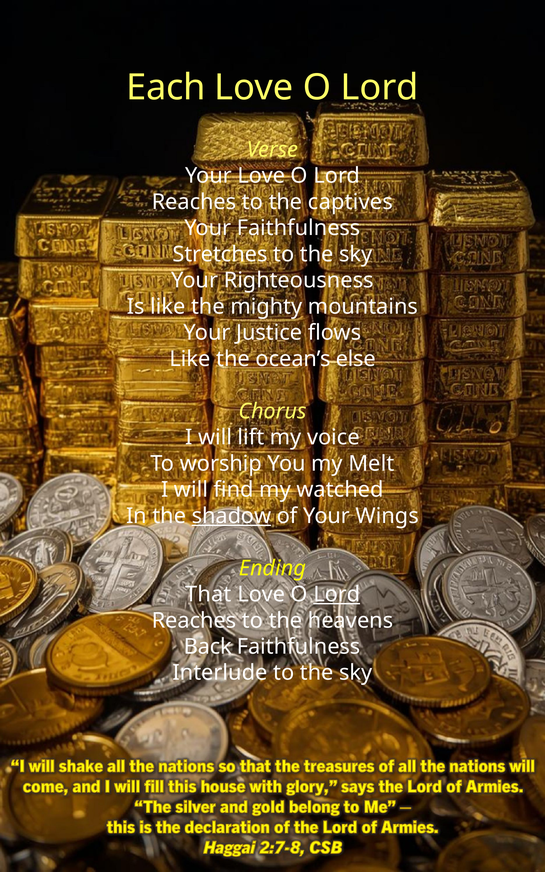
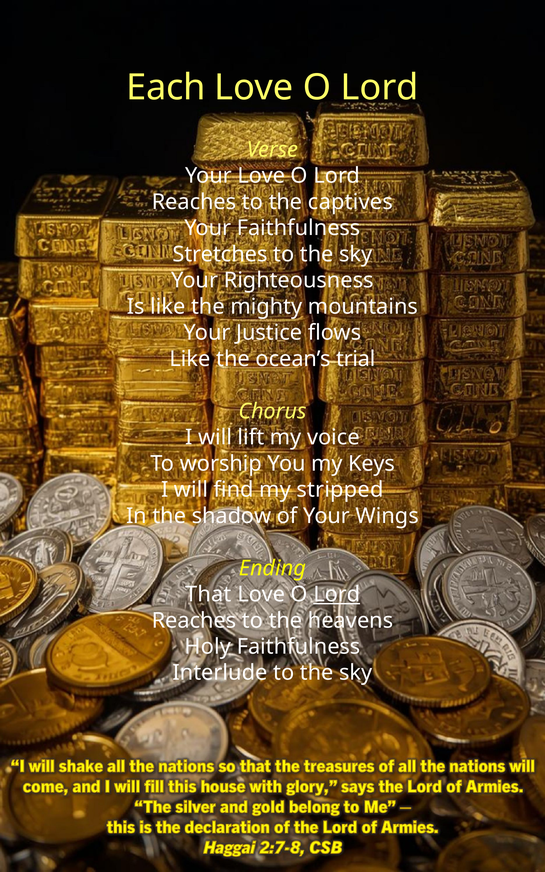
else: else -> trial
Melt: Melt -> Keys
watched: watched -> stripped
shadow underline: present -> none
Back: Back -> Holy
